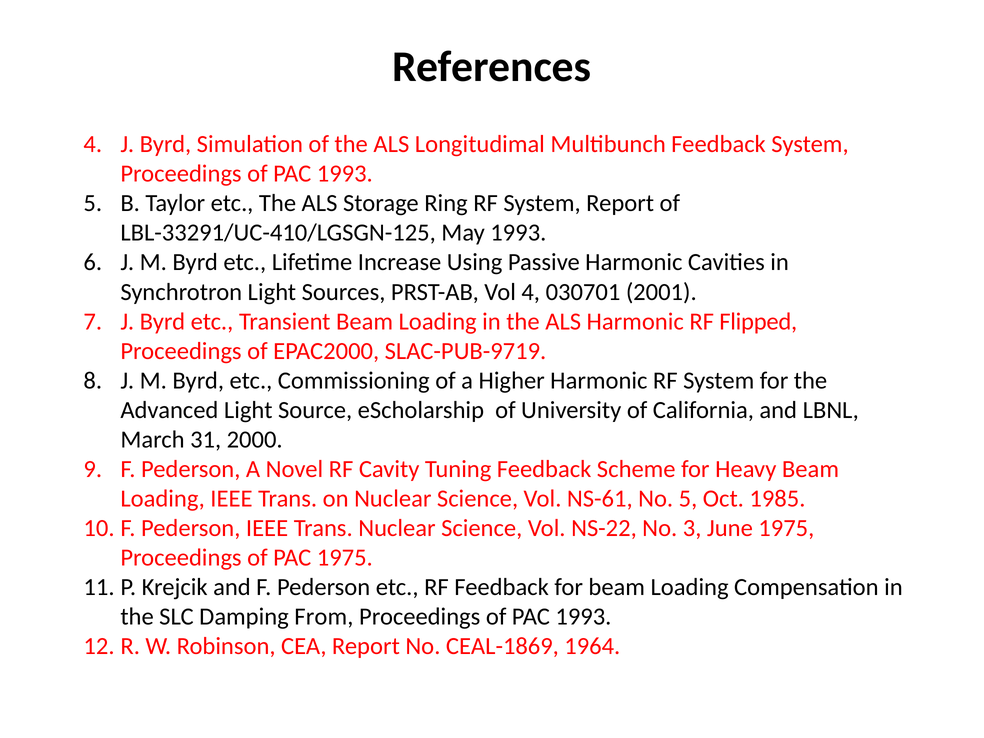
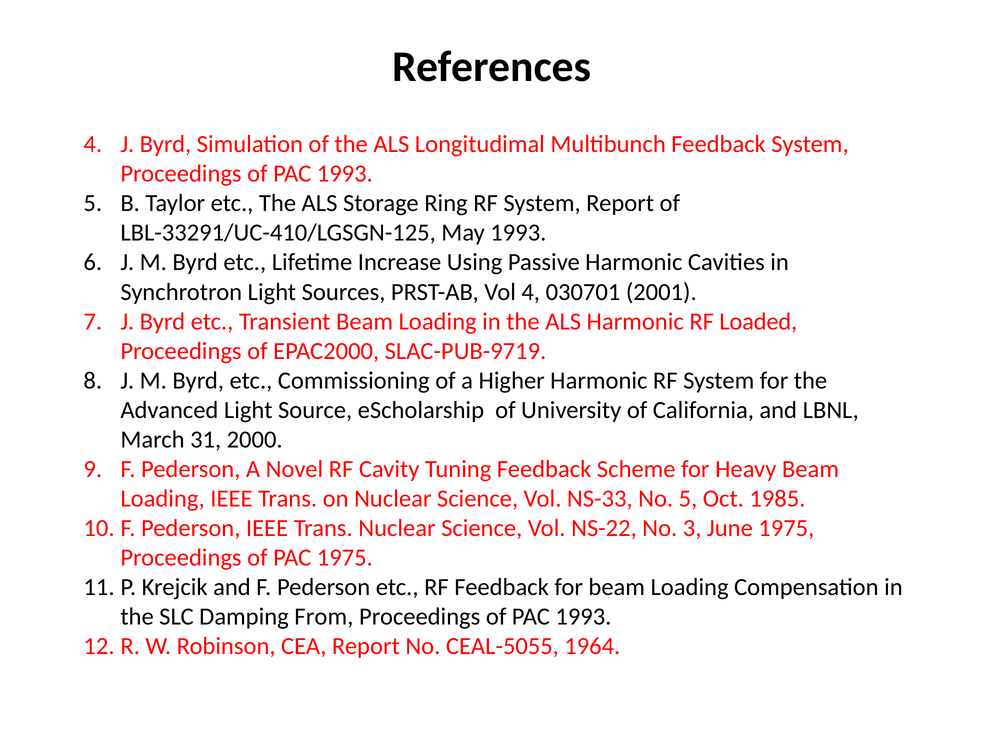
Flipped: Flipped -> Loaded
NS-61: NS-61 -> NS-33
CEAL-1869: CEAL-1869 -> CEAL-5055
